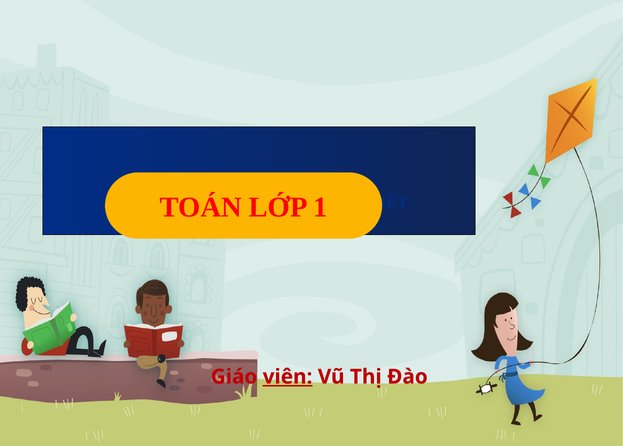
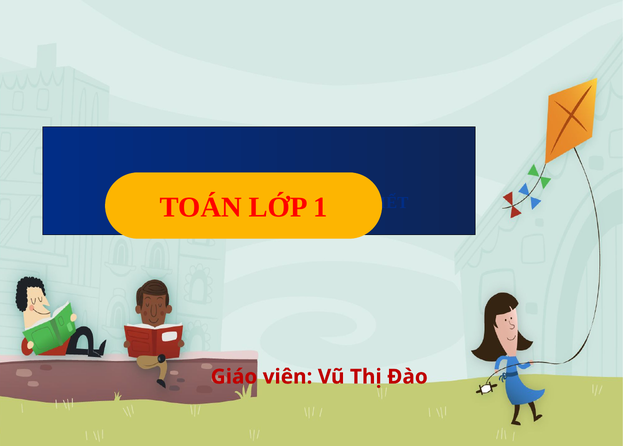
viên underline: present -> none
